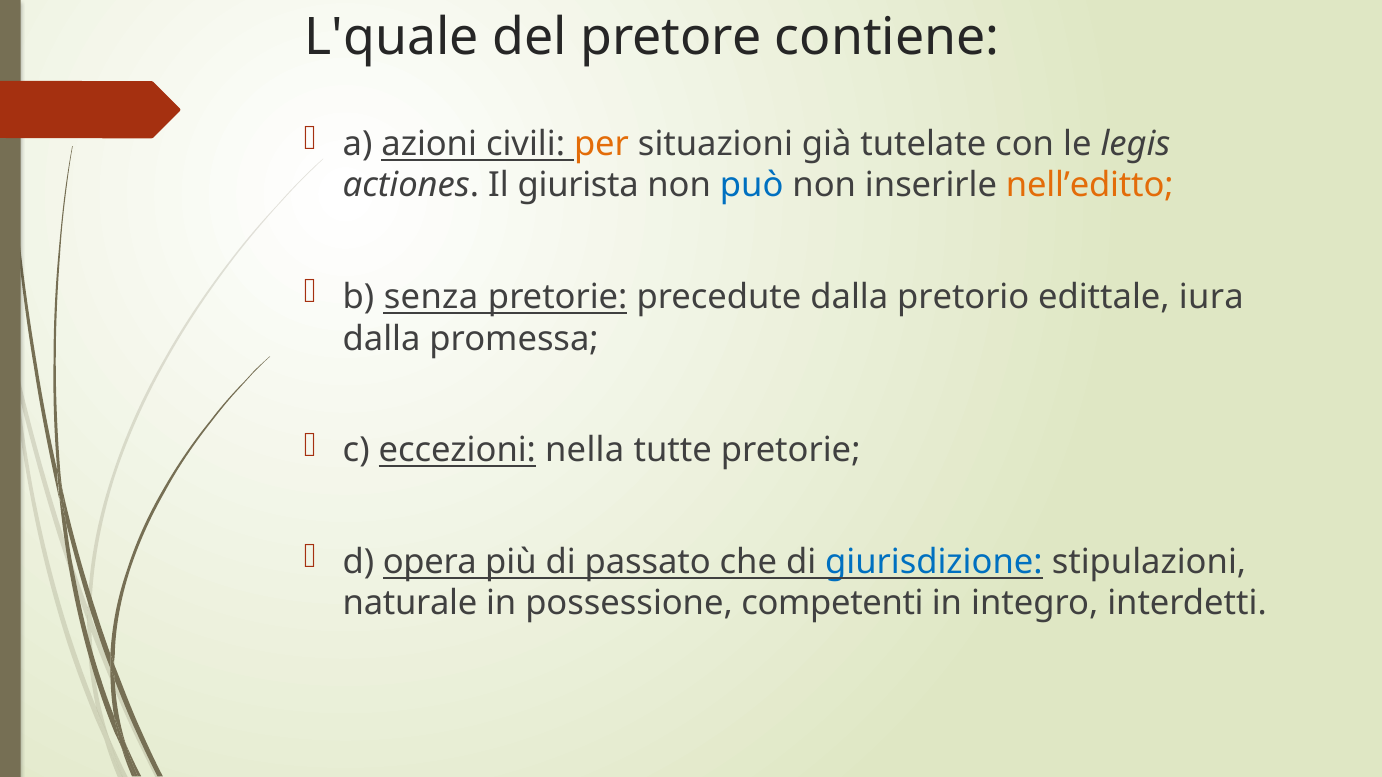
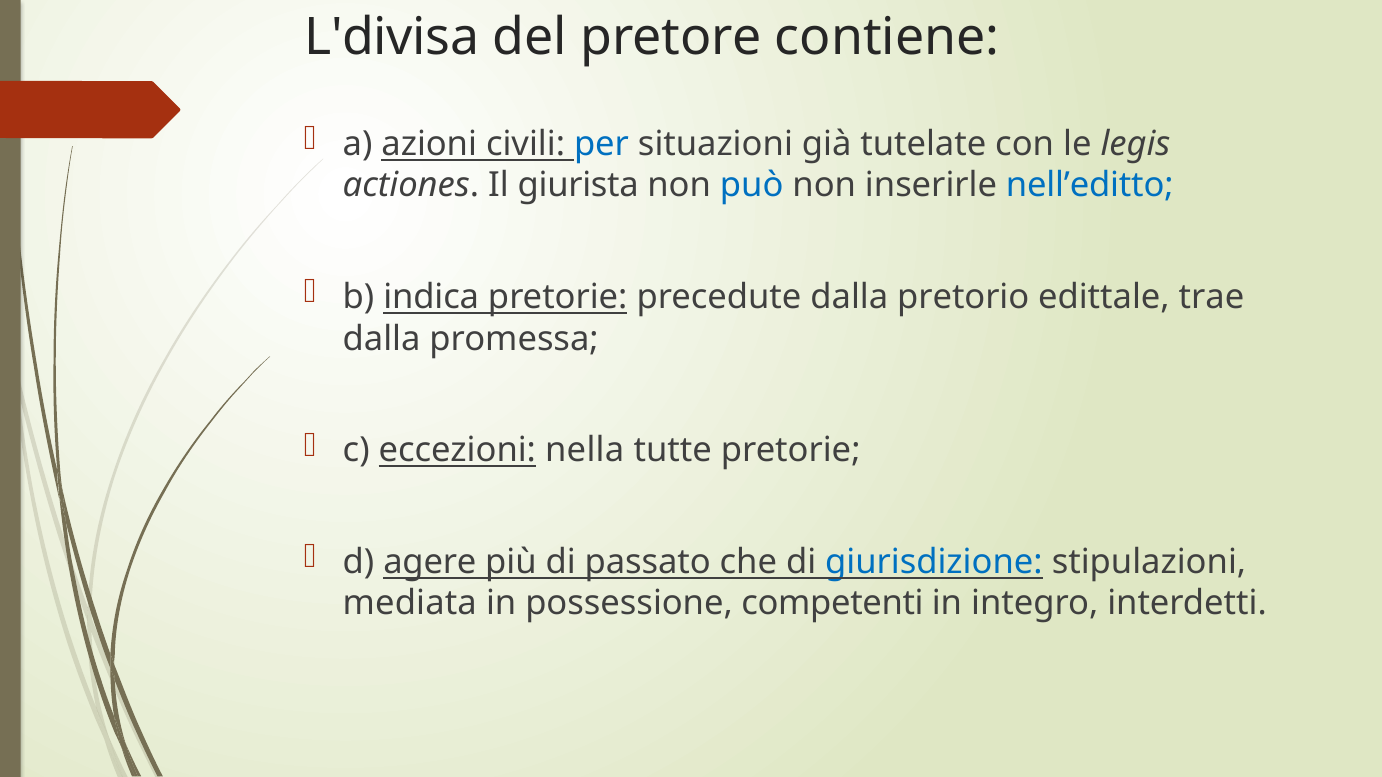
L'quale: L'quale -> L'divisa
per colour: orange -> blue
nell’editto colour: orange -> blue
senza: senza -> indica
iura: iura -> trae
opera: opera -> agere
naturale: naturale -> mediata
